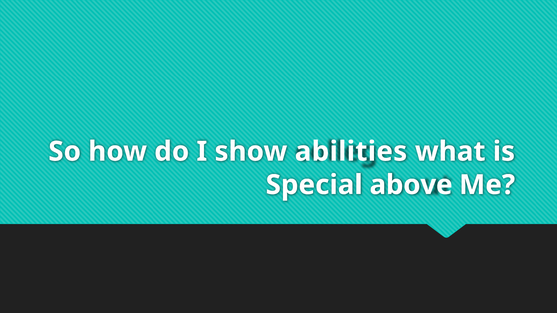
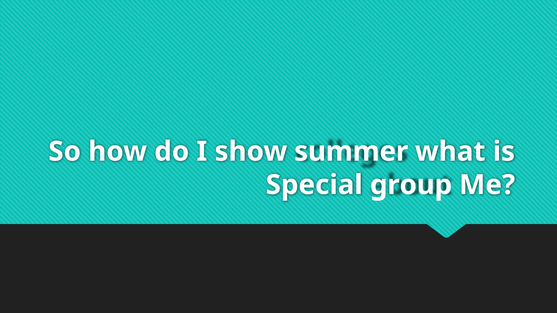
abilities: abilities -> summer
above: above -> group
